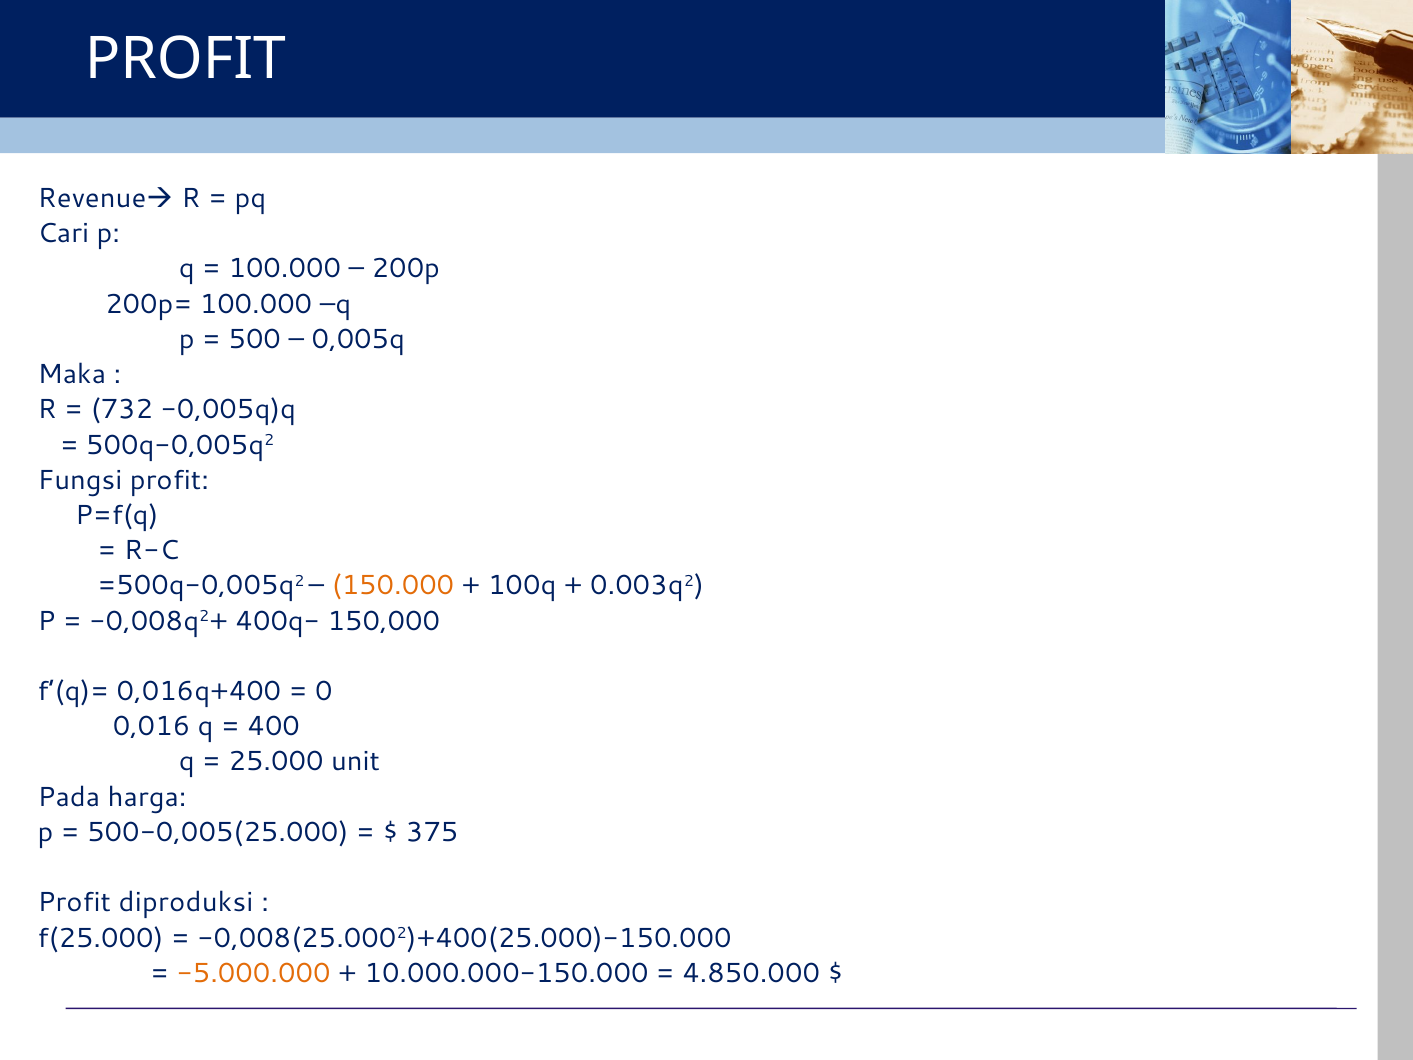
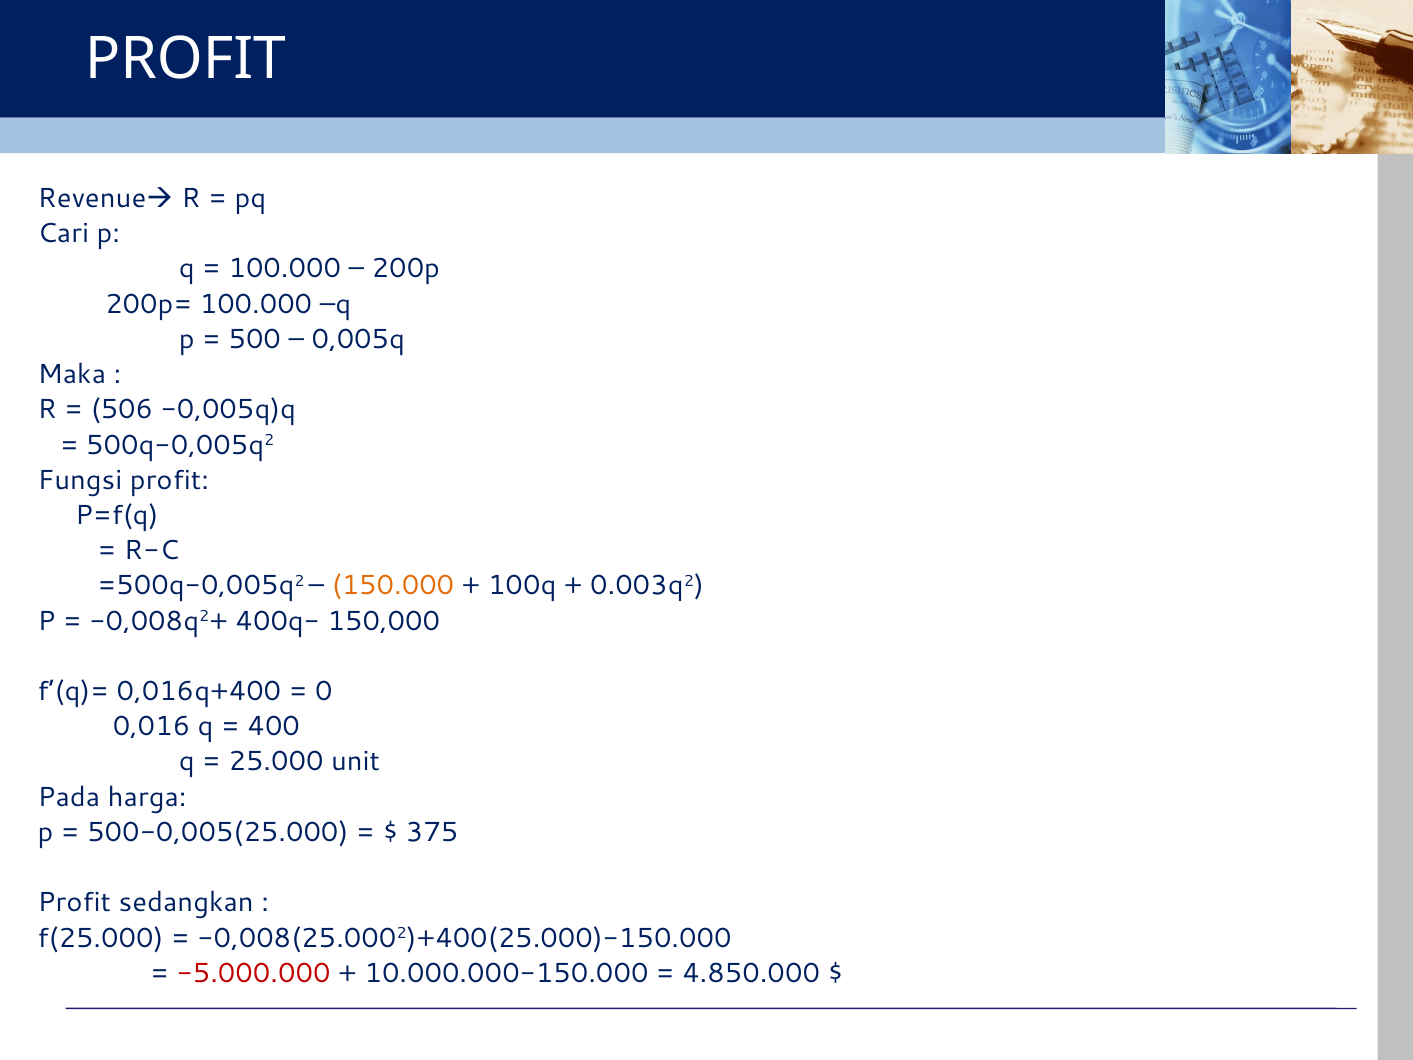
732: 732 -> 506
diproduksi: diproduksi -> sedangkan
-5.000.000 colour: orange -> red
